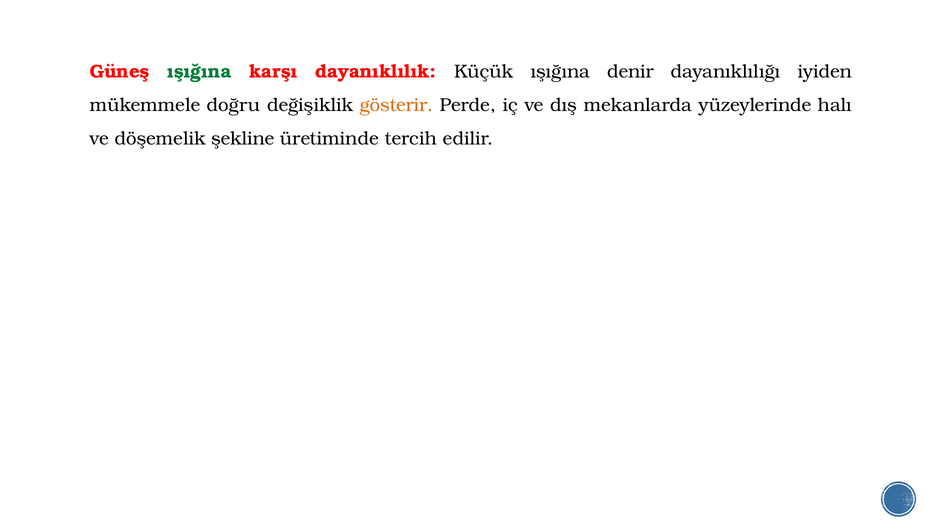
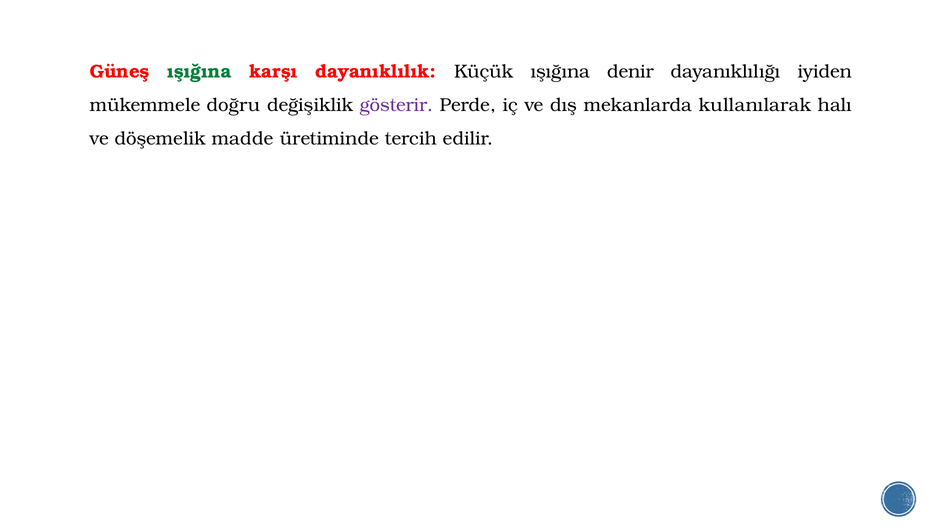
gösterir colour: orange -> purple
yüzeylerinde: yüzeylerinde -> kullanılarak
şekline: şekline -> madde
